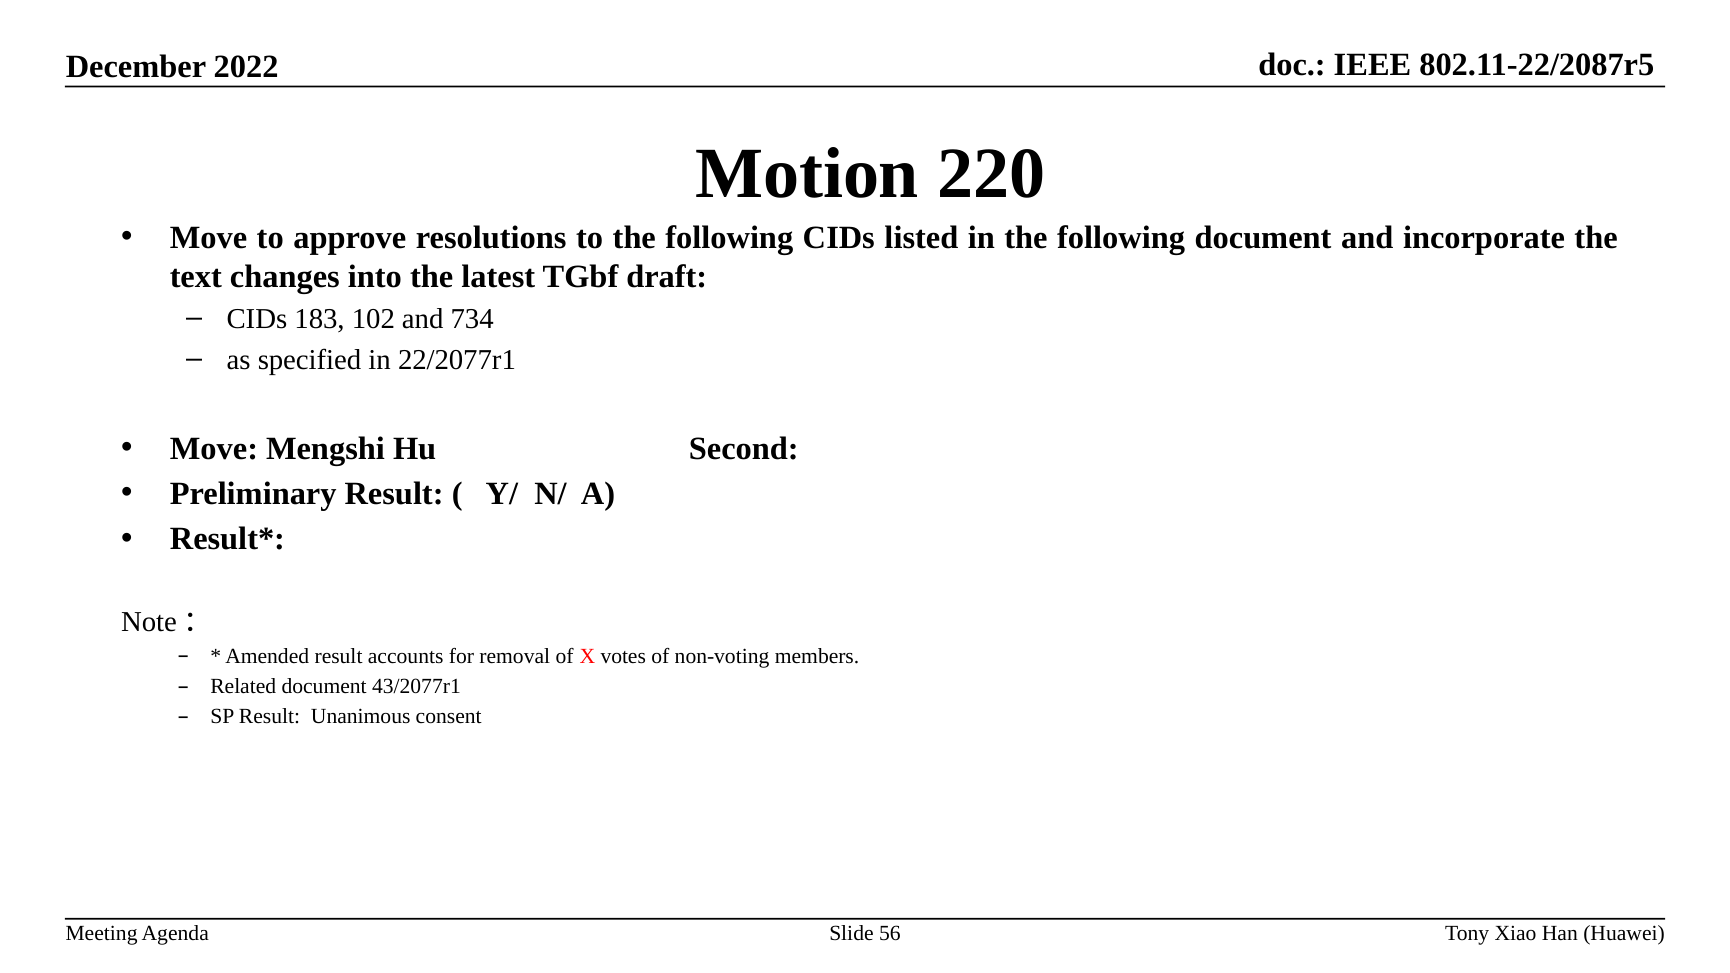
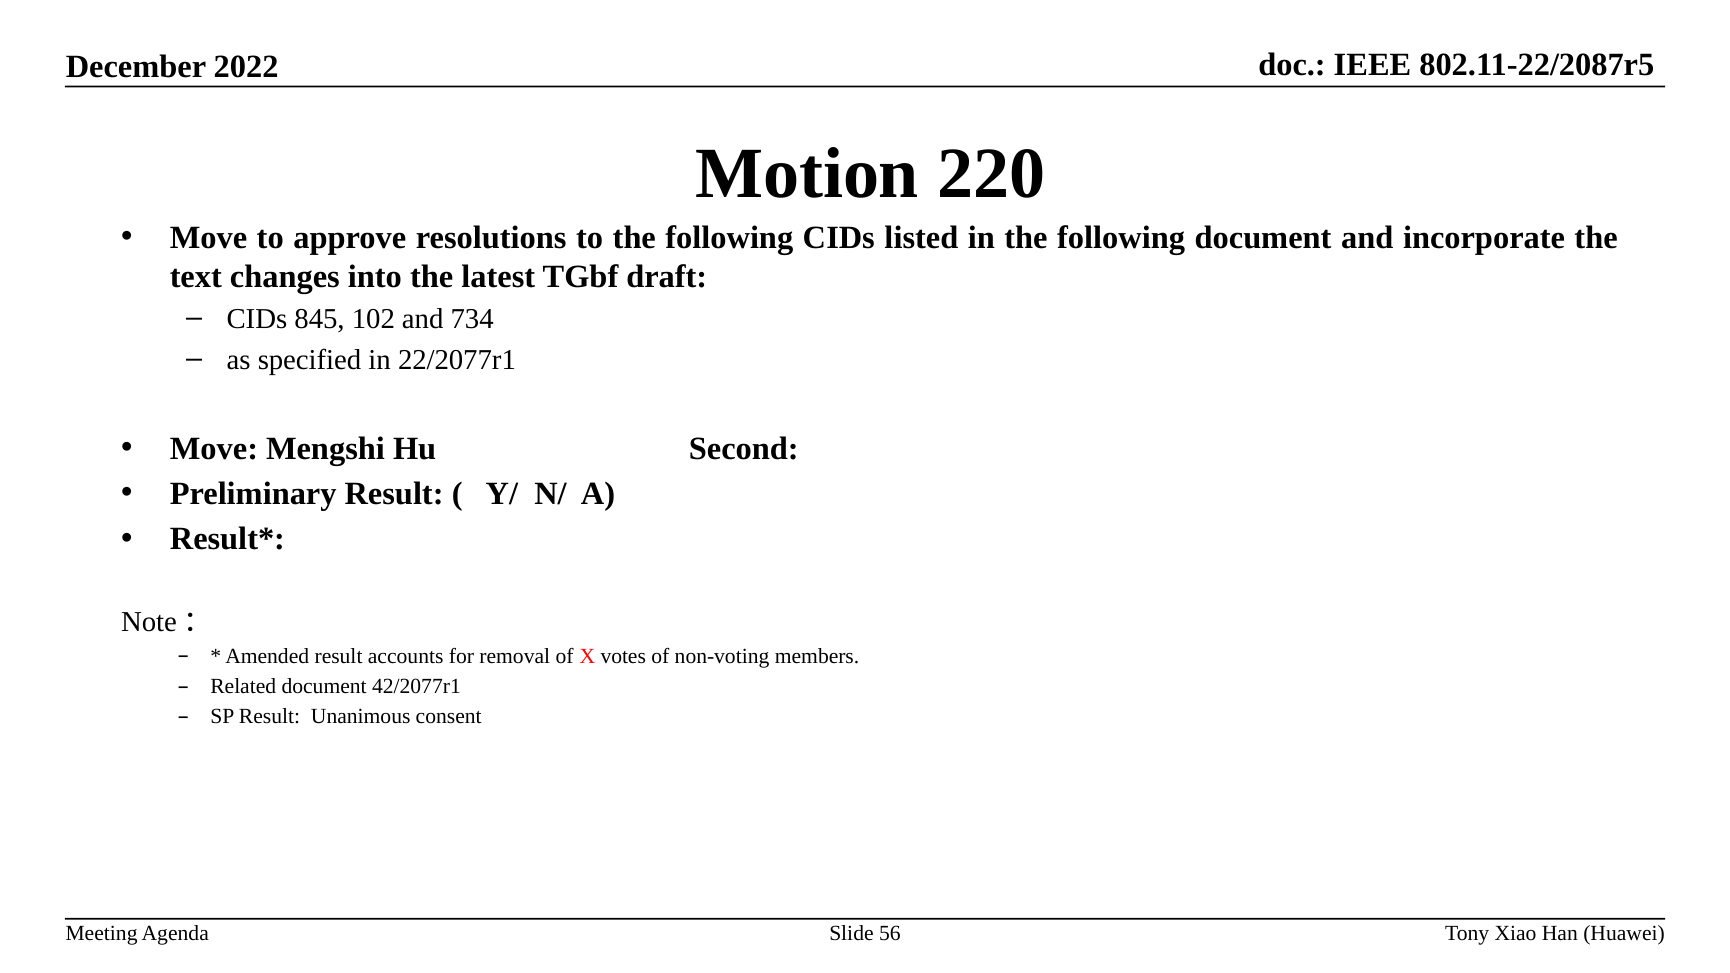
183: 183 -> 845
43/2077r1: 43/2077r1 -> 42/2077r1
